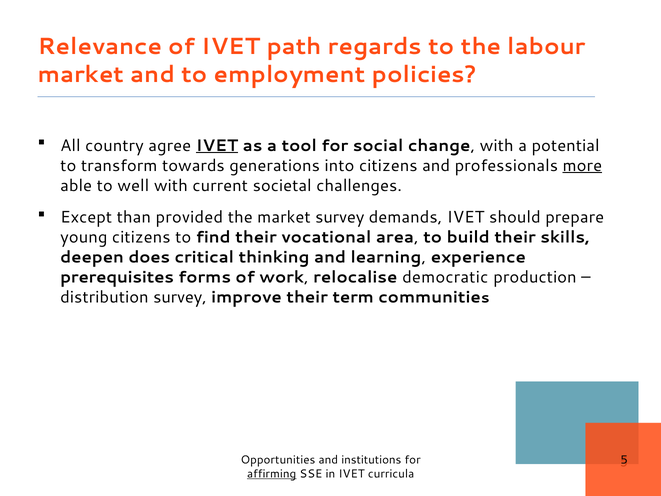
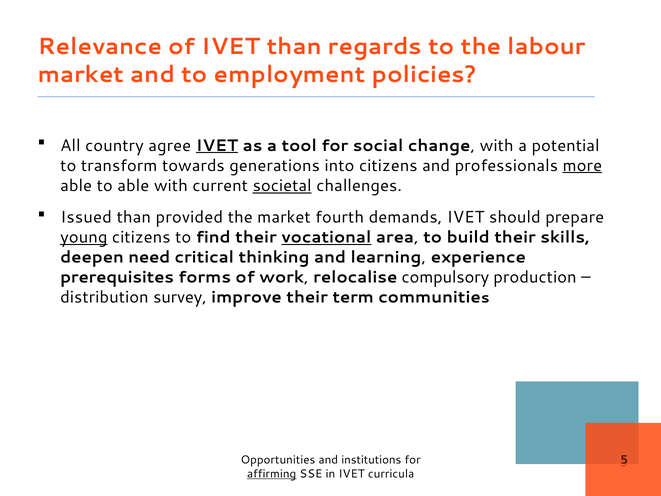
IVET path: path -> than
to well: well -> able
societal underline: none -> present
Except: Except -> Issued
market survey: survey -> fourth
young underline: none -> present
vocational underline: none -> present
does: does -> need
democratic: democratic -> compulsory
